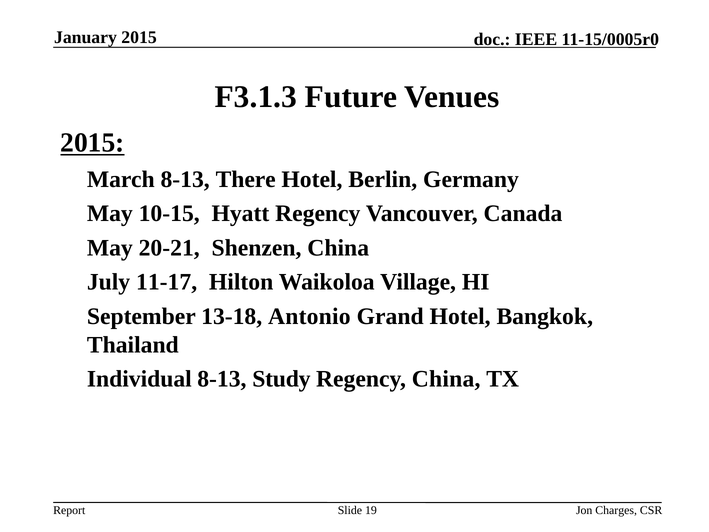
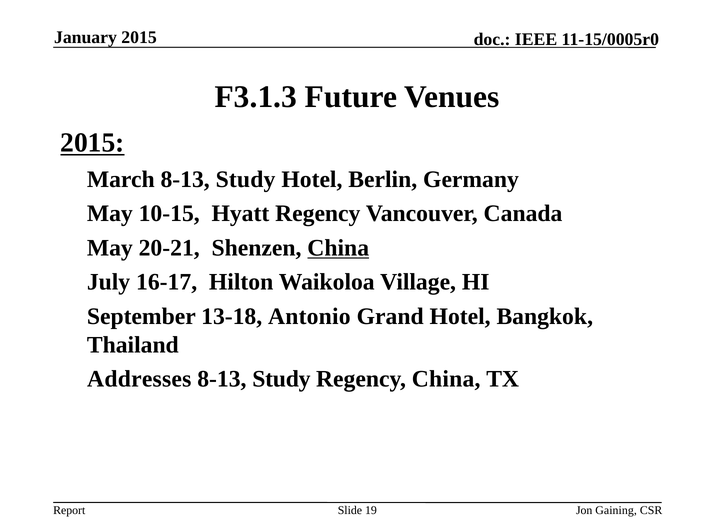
March 8-13 There: There -> Study
China at (338, 248) underline: none -> present
11-17: 11-17 -> 16-17
Individual: Individual -> Addresses
Charges: Charges -> Gaining
